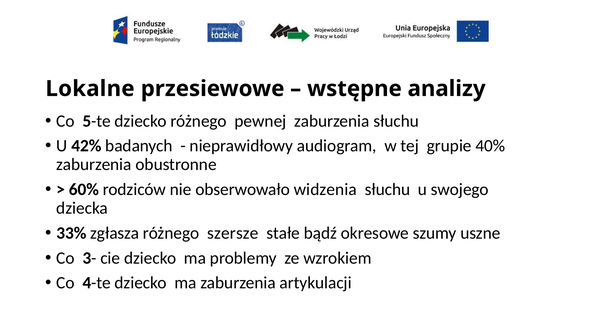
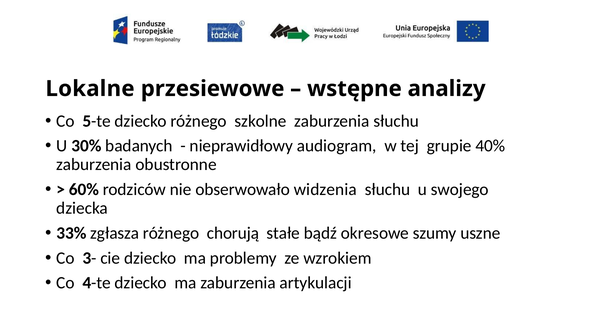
pewnej: pewnej -> szkolne
42%: 42% -> 30%
szersze: szersze -> chorują
